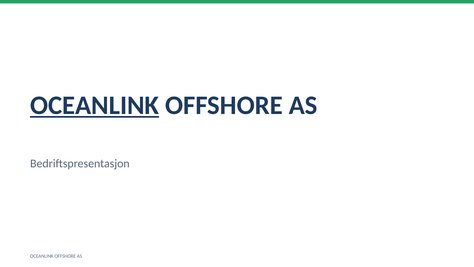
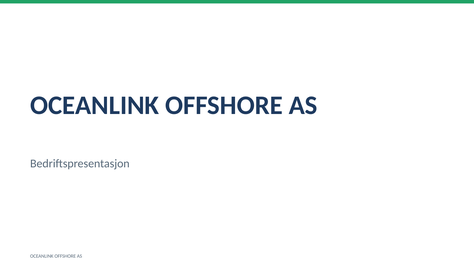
OCEANLINK at (95, 105) underline: present -> none
